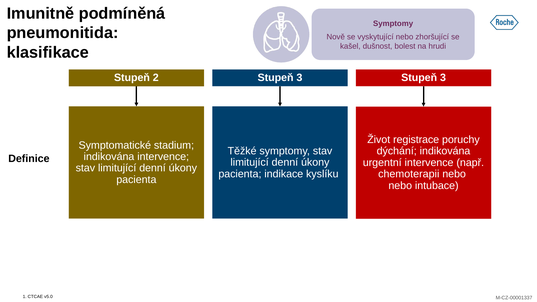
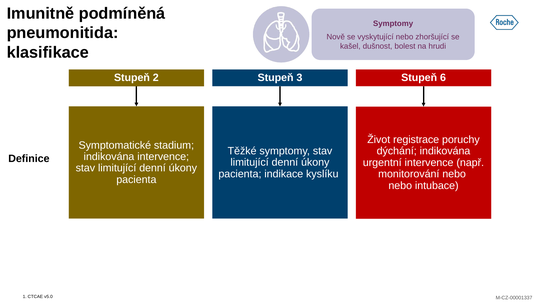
3 at (443, 78): 3 -> 6
chemoterapii: chemoterapii -> monitorování
